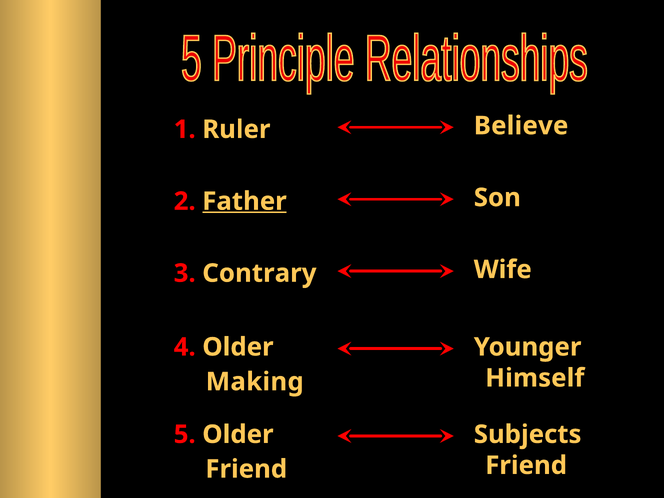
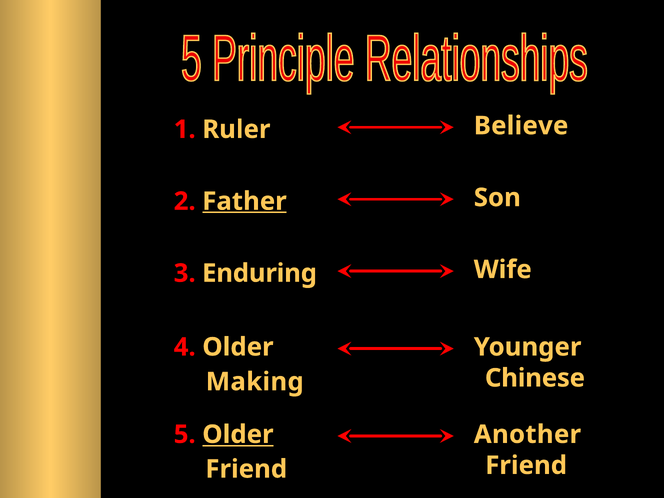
Contrary: Contrary -> Enduring
Himself: Himself -> Chinese
Older at (238, 434) underline: none -> present
Subjects: Subjects -> Another
